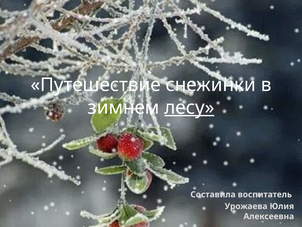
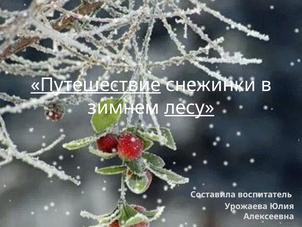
Путешествие underline: none -> present
